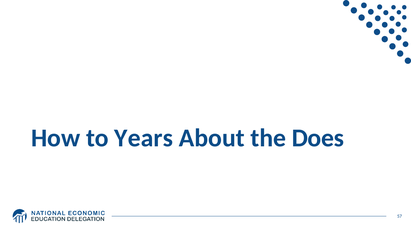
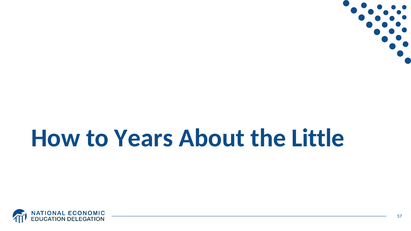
Does: Does -> Little
